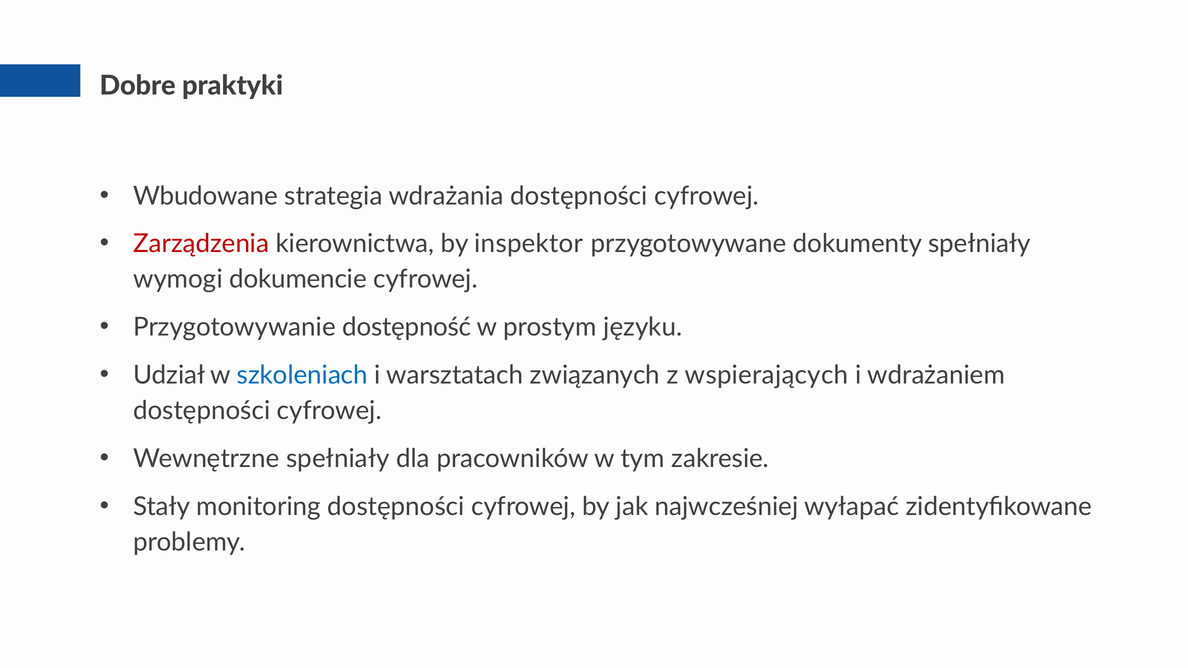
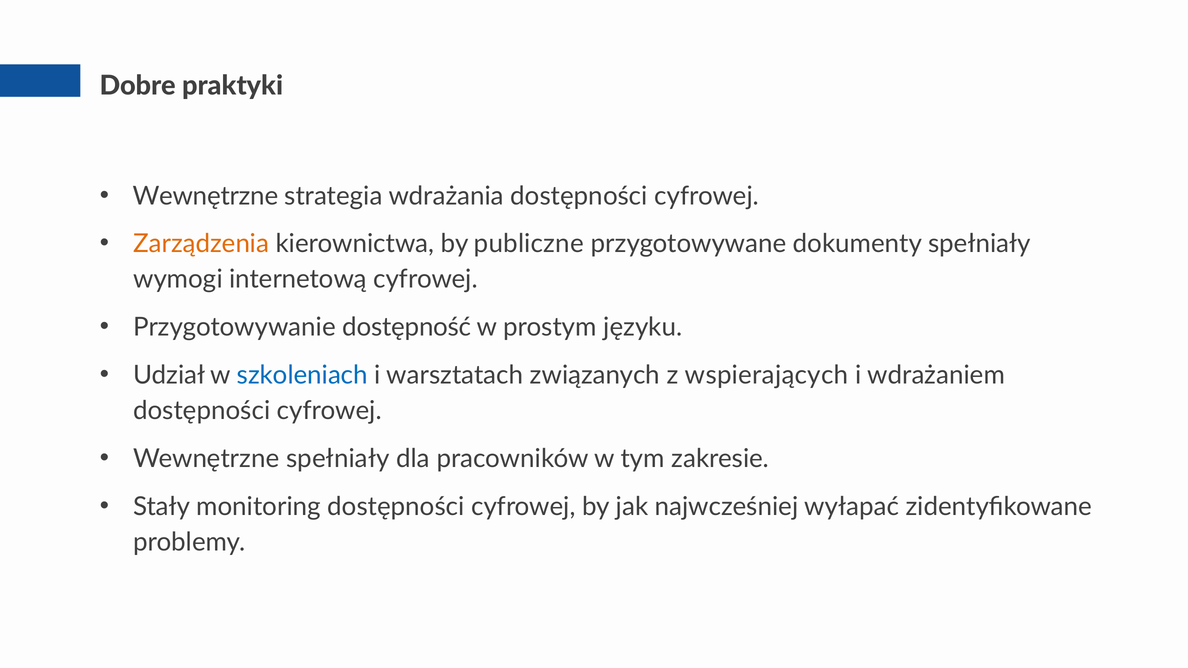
Wbudowane at (206, 196): Wbudowane -> Wewnętrzne
Zarządzenia colour: red -> orange
inspektor: inspektor -> publiczne
dokumencie: dokumencie -> internetową
